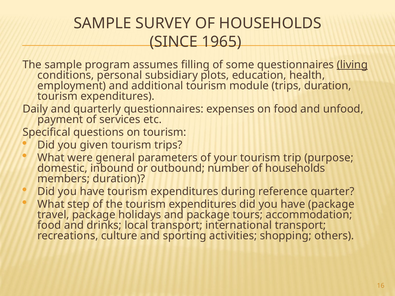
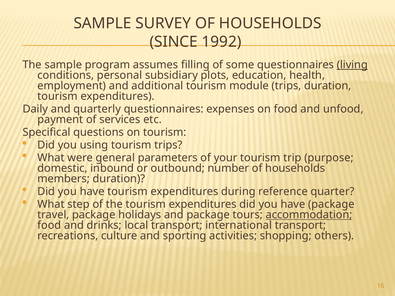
1965: 1965 -> 1992
given: given -> using
accommodation underline: none -> present
